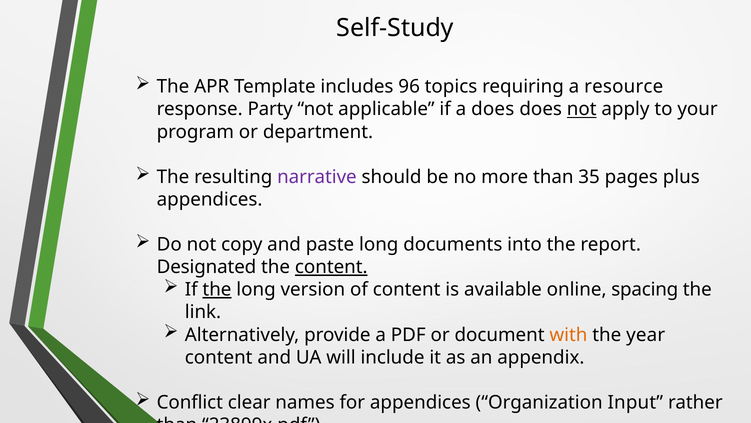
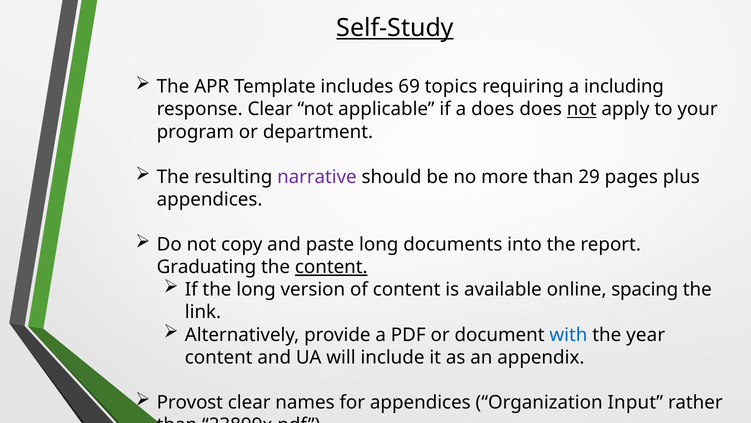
Self-Study underline: none -> present
96: 96 -> 69
resource: resource -> including
response Party: Party -> Clear
35: 35 -> 29
Designated: Designated -> Graduating
the at (217, 289) underline: present -> none
with colour: orange -> blue
Conflict: Conflict -> Provost
